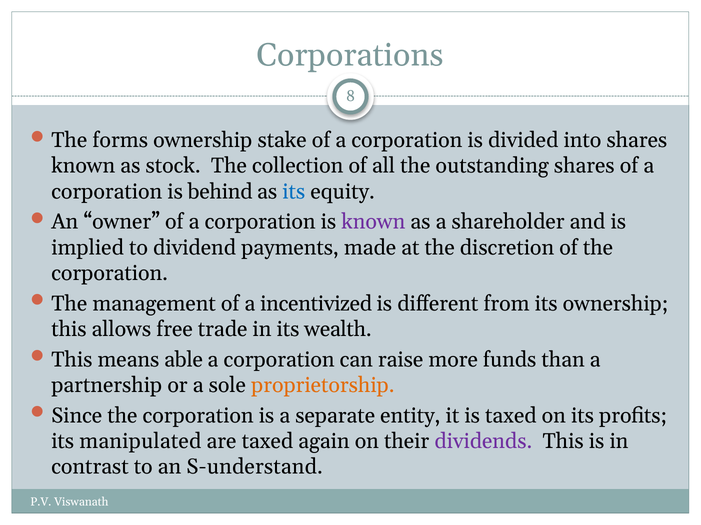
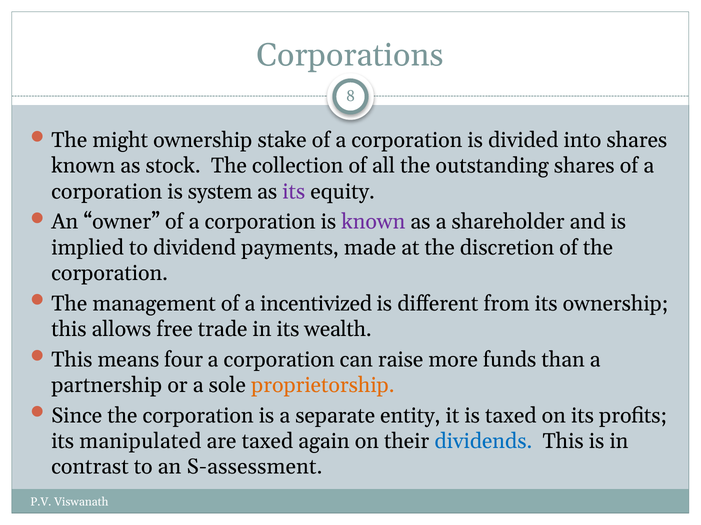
forms: forms -> might
behind: behind -> system
its at (294, 192) colour: blue -> purple
able: able -> four
dividends colour: purple -> blue
S-understand: S-understand -> S-assessment
